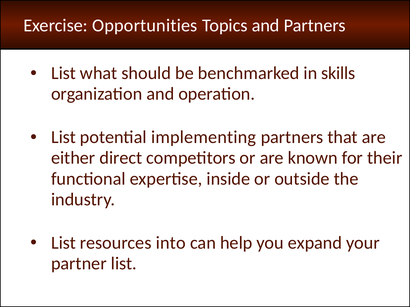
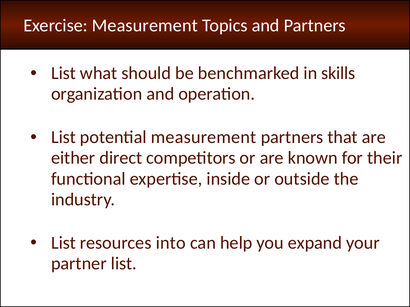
Exercise Opportunities: Opportunities -> Measurement
potential implementing: implementing -> measurement
